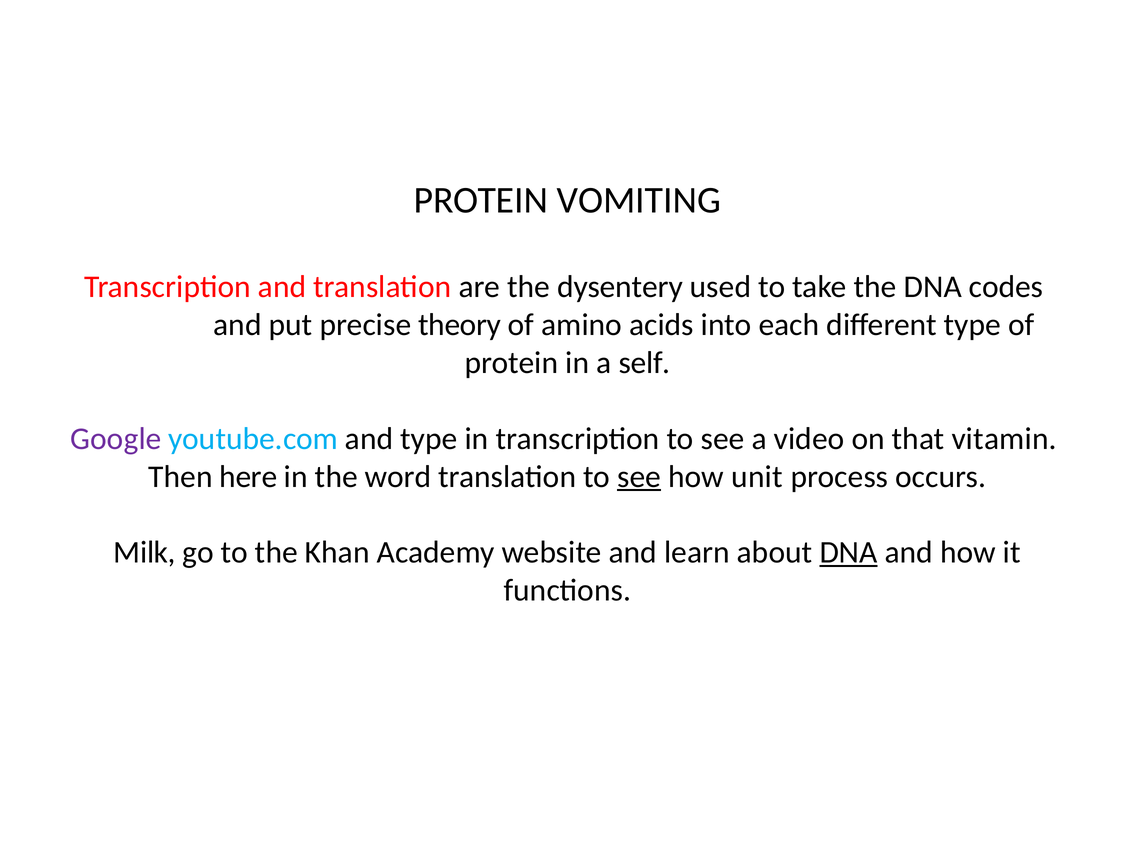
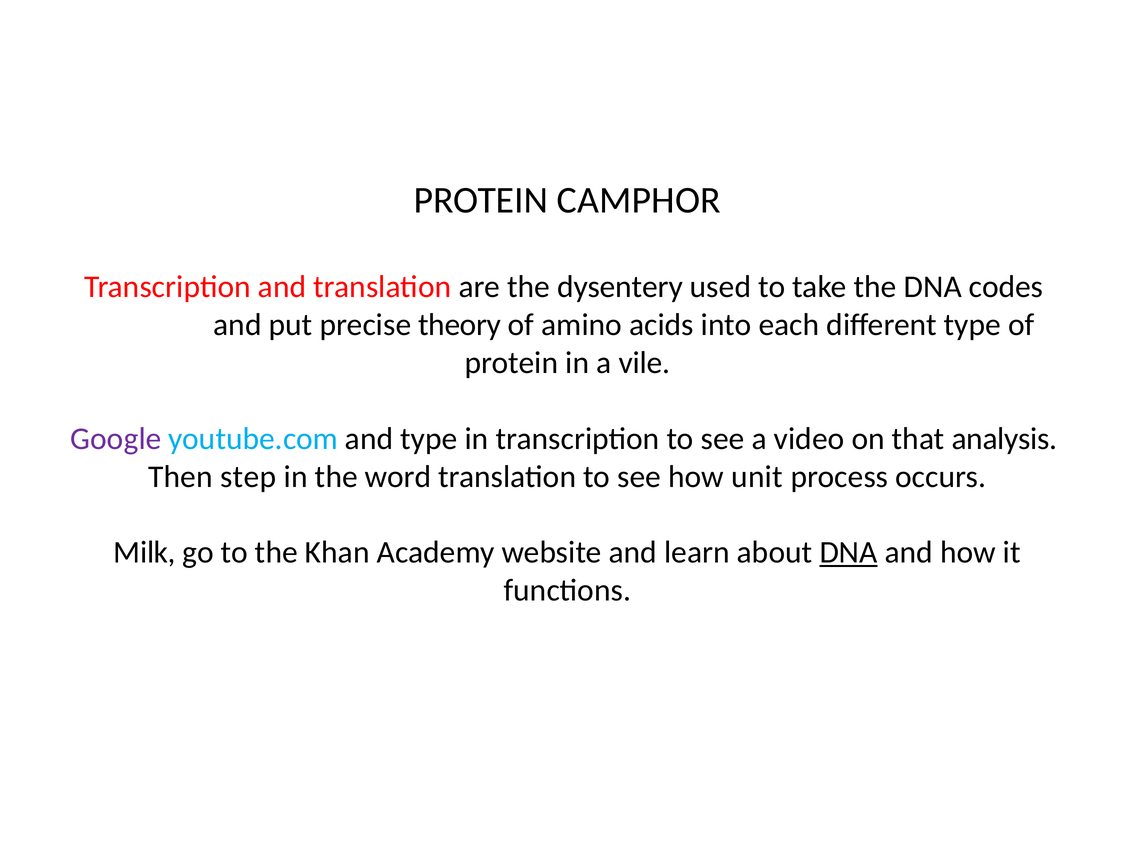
VOMITING: VOMITING -> CAMPHOR
self: self -> vile
vitamin: vitamin -> analysis
here: here -> step
see at (639, 476) underline: present -> none
